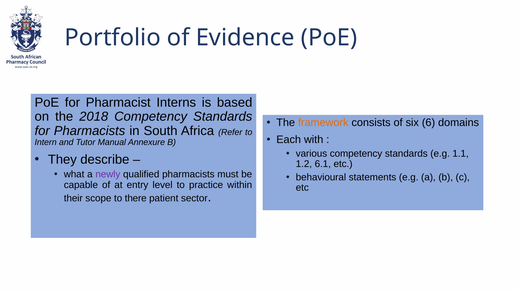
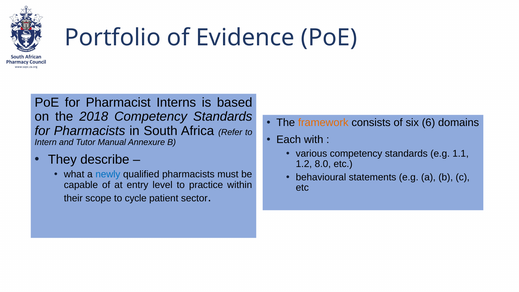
6.1: 6.1 -> 8.0
newly colour: purple -> blue
there: there -> cycle
